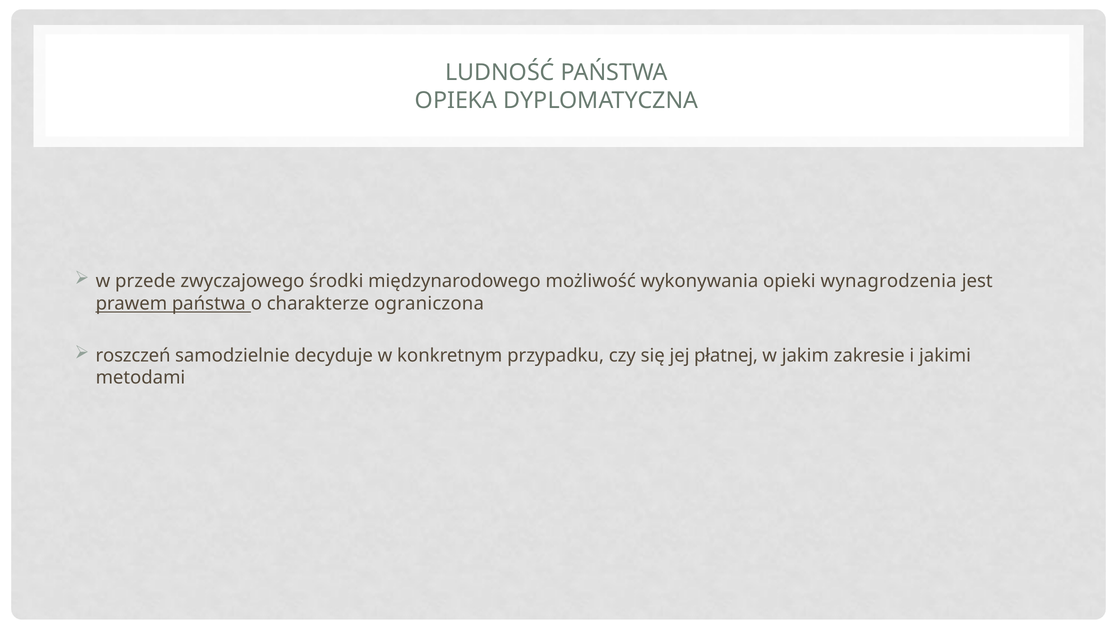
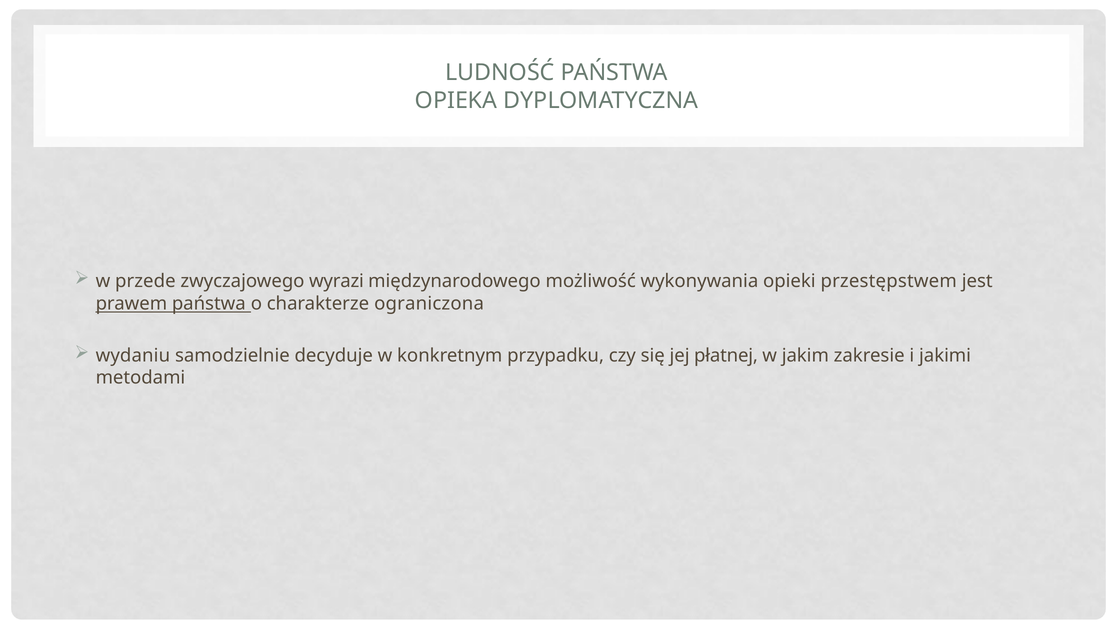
środki: środki -> wyrazi
wynagrodzenia: wynagrodzenia -> przestępstwem
roszczeń: roszczeń -> wydaniu
